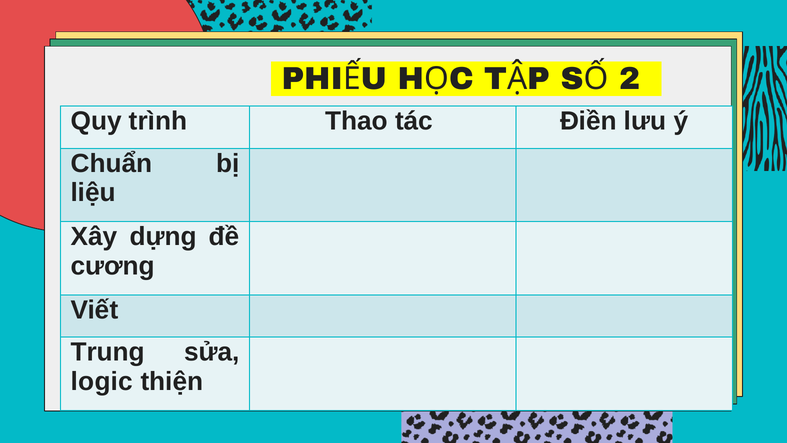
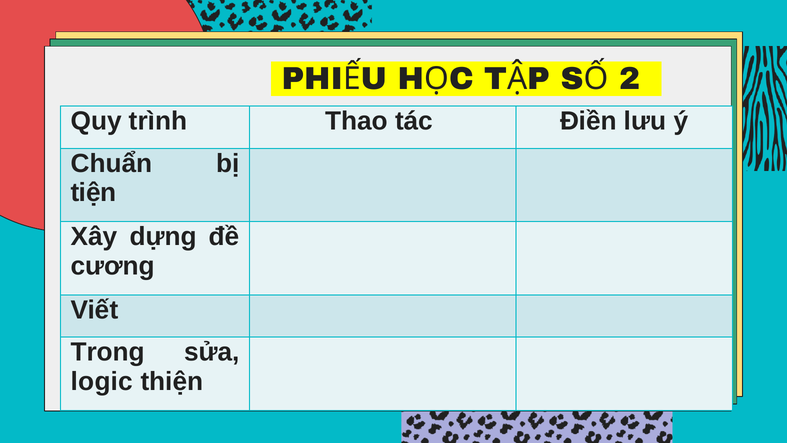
liệu: liệu -> tiện
Trung: Trung -> Trong
